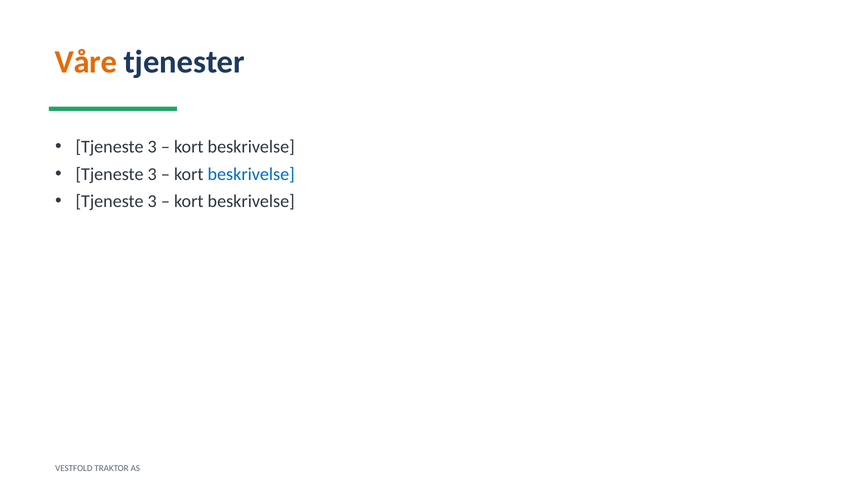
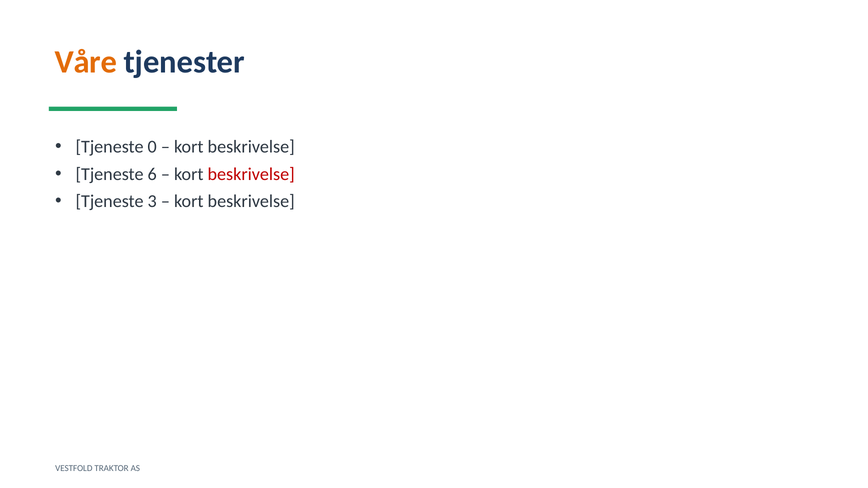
3 at (152, 147): 3 -> 0
3 at (152, 174): 3 -> 6
beskrivelse at (251, 174) colour: blue -> red
